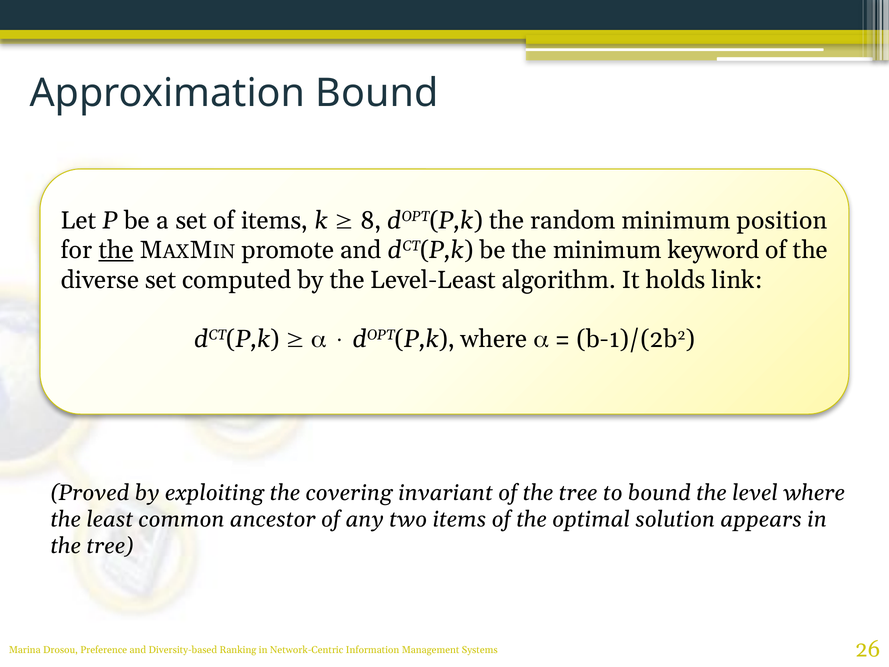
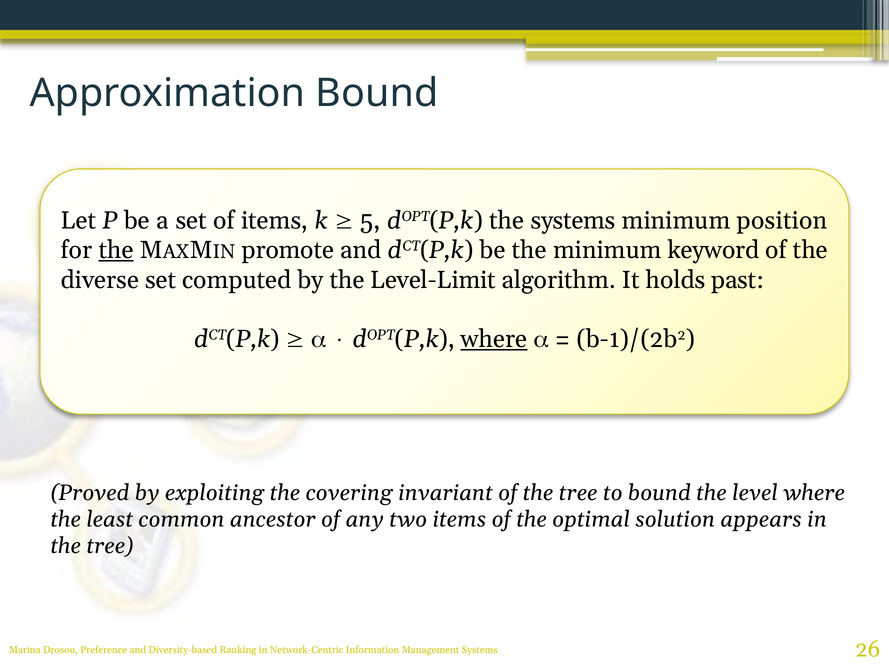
8: 8 -> 5
the random: random -> systems
Level-Least: Level-Least -> Level-Limit
link: link -> past
where at (494, 339) underline: none -> present
